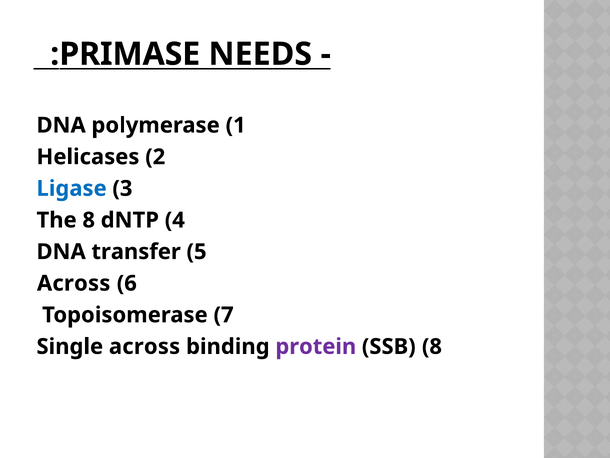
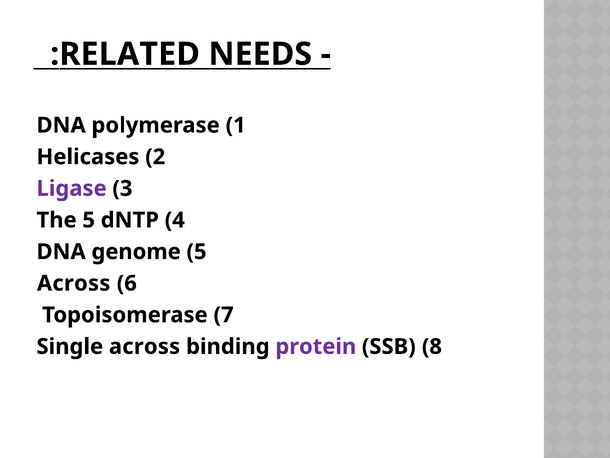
PRIMASE: PRIMASE -> RELATED
Ligase colour: blue -> purple
The 8: 8 -> 5
transfer: transfer -> genome
